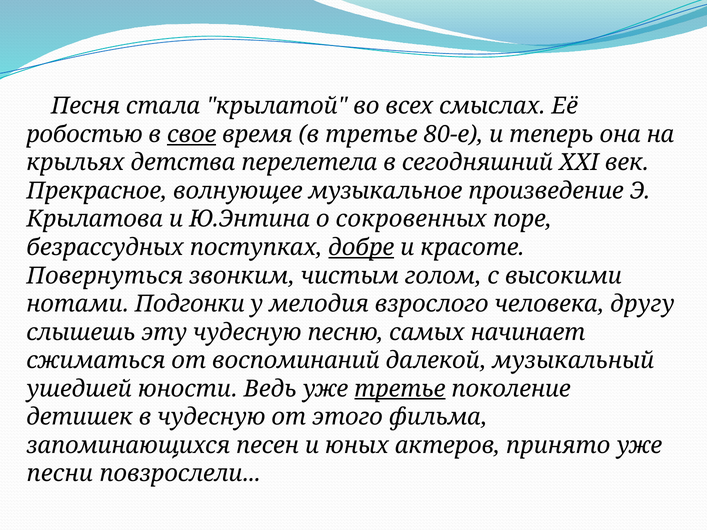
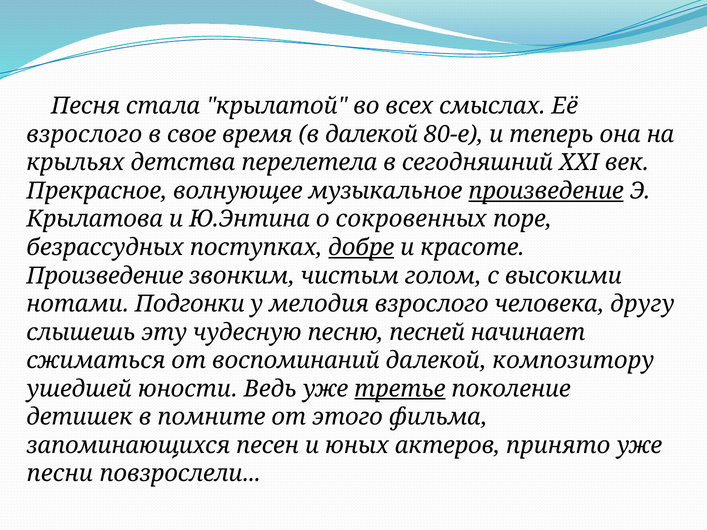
робостью at (85, 134): робостью -> взрослого
свое underline: present -> none
в третье: третье -> далекой
произведение at (546, 191) underline: none -> present
Повернуться at (105, 276): Повернуться -> Произведение
самых: самых -> песней
музыкальный: музыкальный -> композитору
в чудесную: чудесную -> помните
